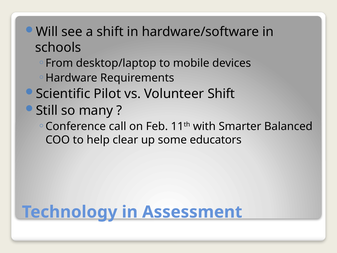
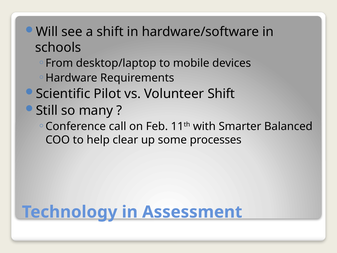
educators: educators -> processes
